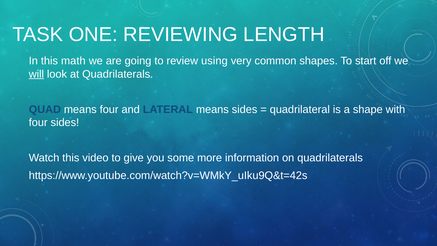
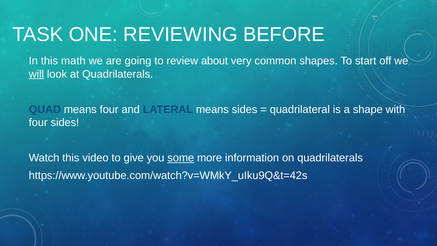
LENGTH: LENGTH -> BEFORE
using: using -> about
some underline: none -> present
